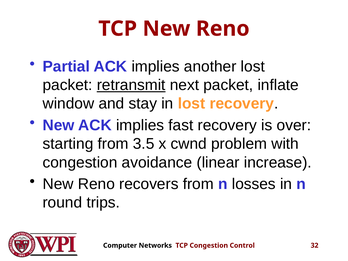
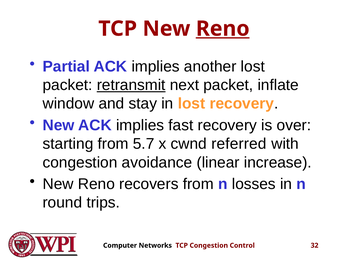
Reno at (223, 29) underline: none -> present
3.5: 3.5 -> 5.7
problem: problem -> referred
